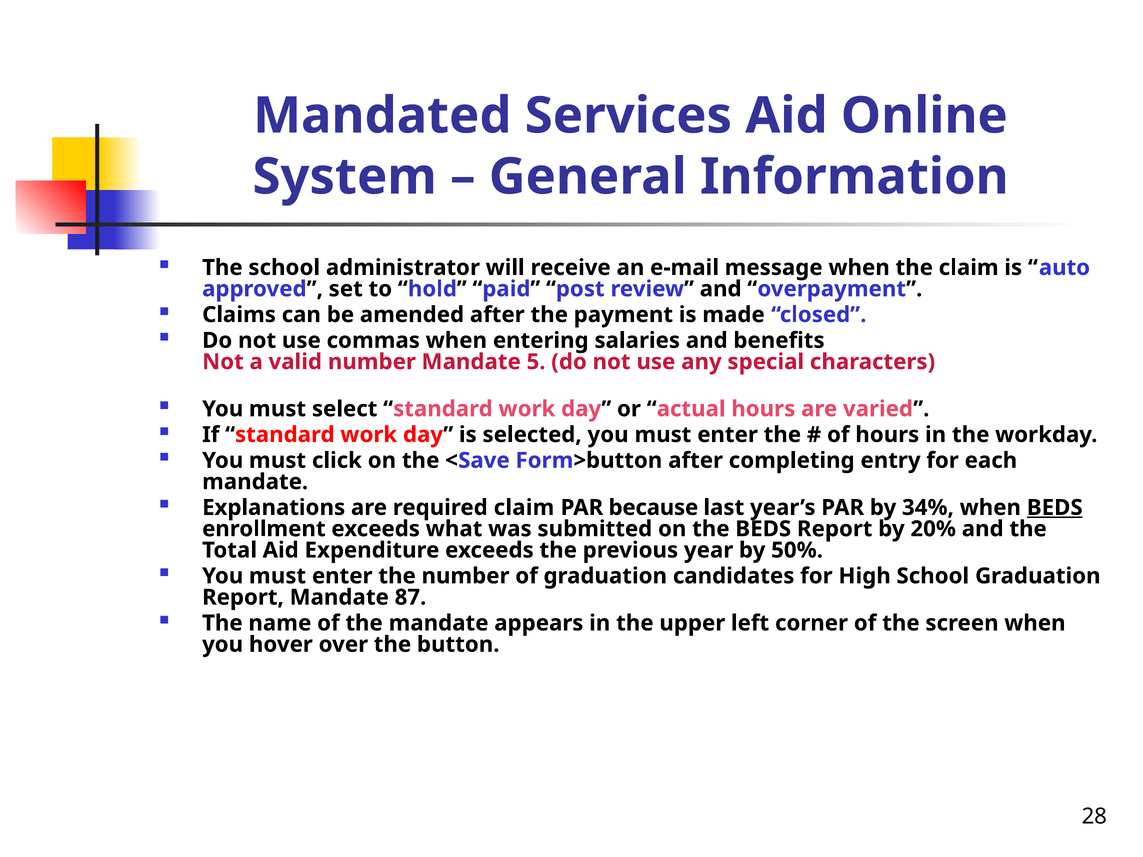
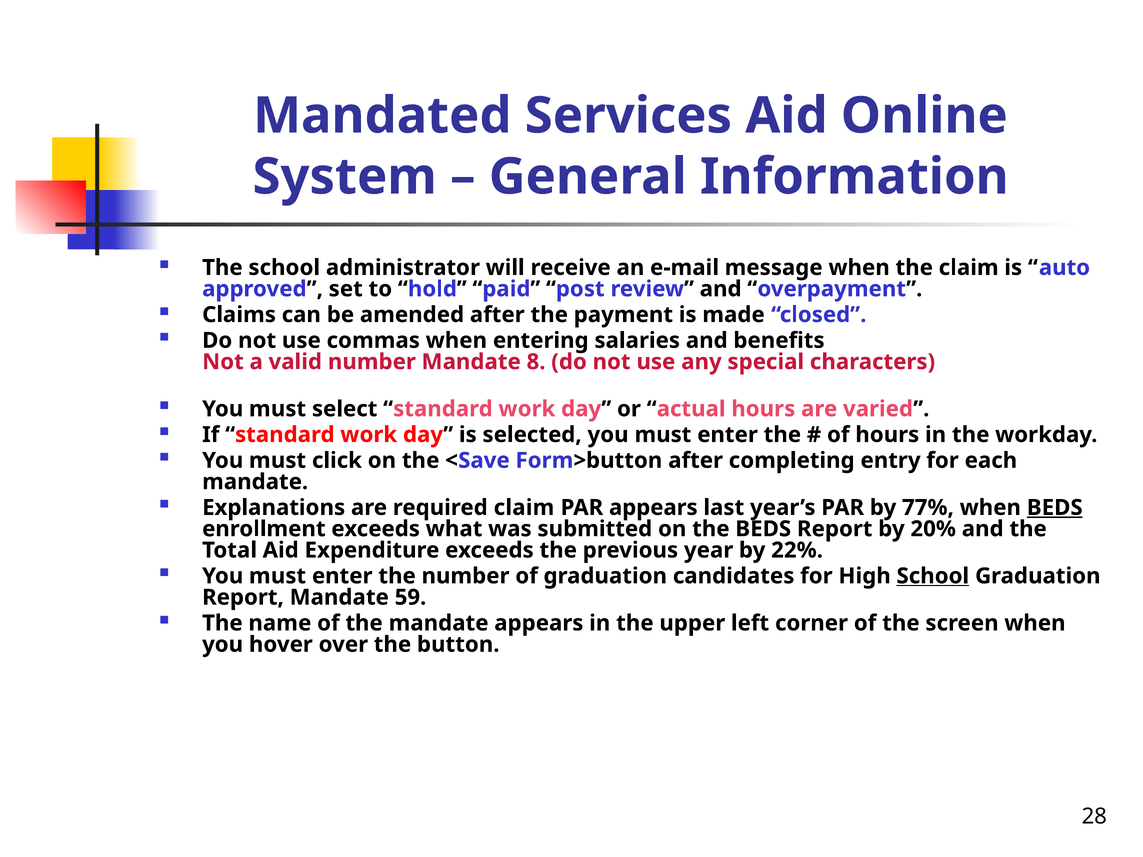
5: 5 -> 8
PAR because: because -> appears
34%: 34% -> 77%
50%: 50% -> 22%
School at (933, 576) underline: none -> present
87: 87 -> 59
